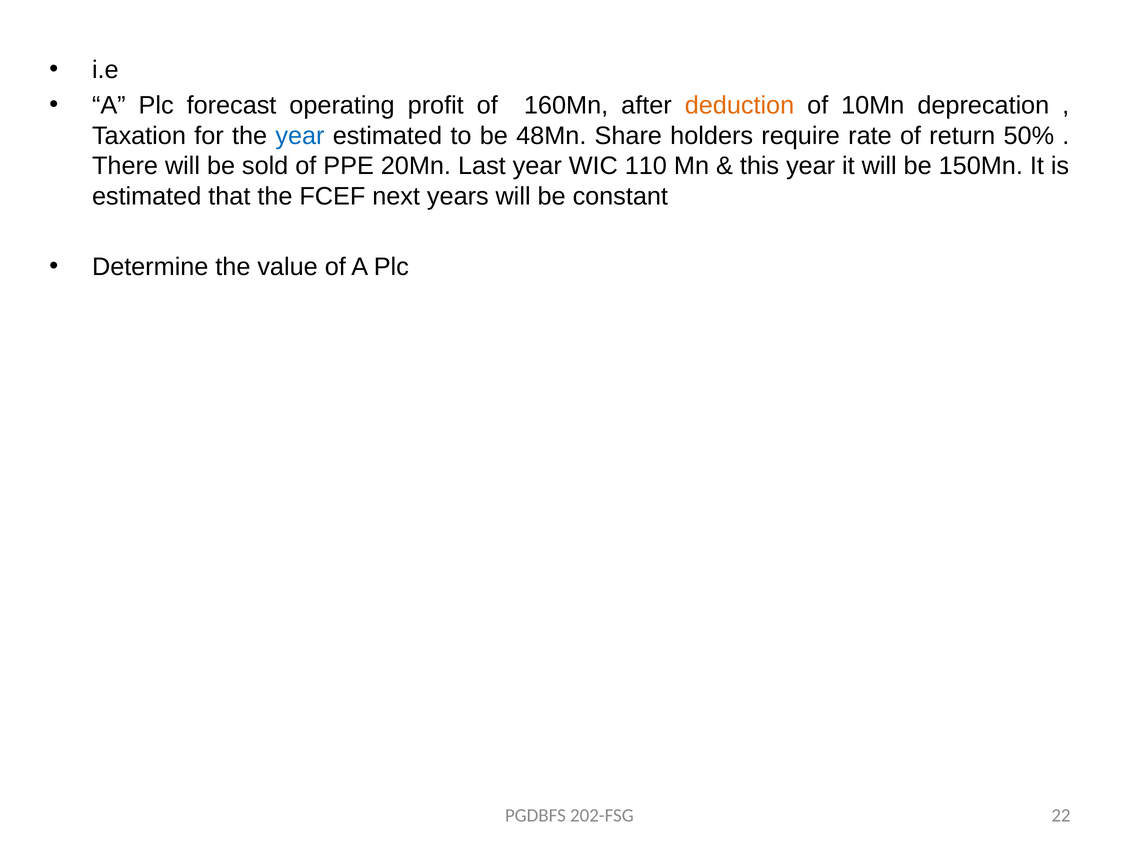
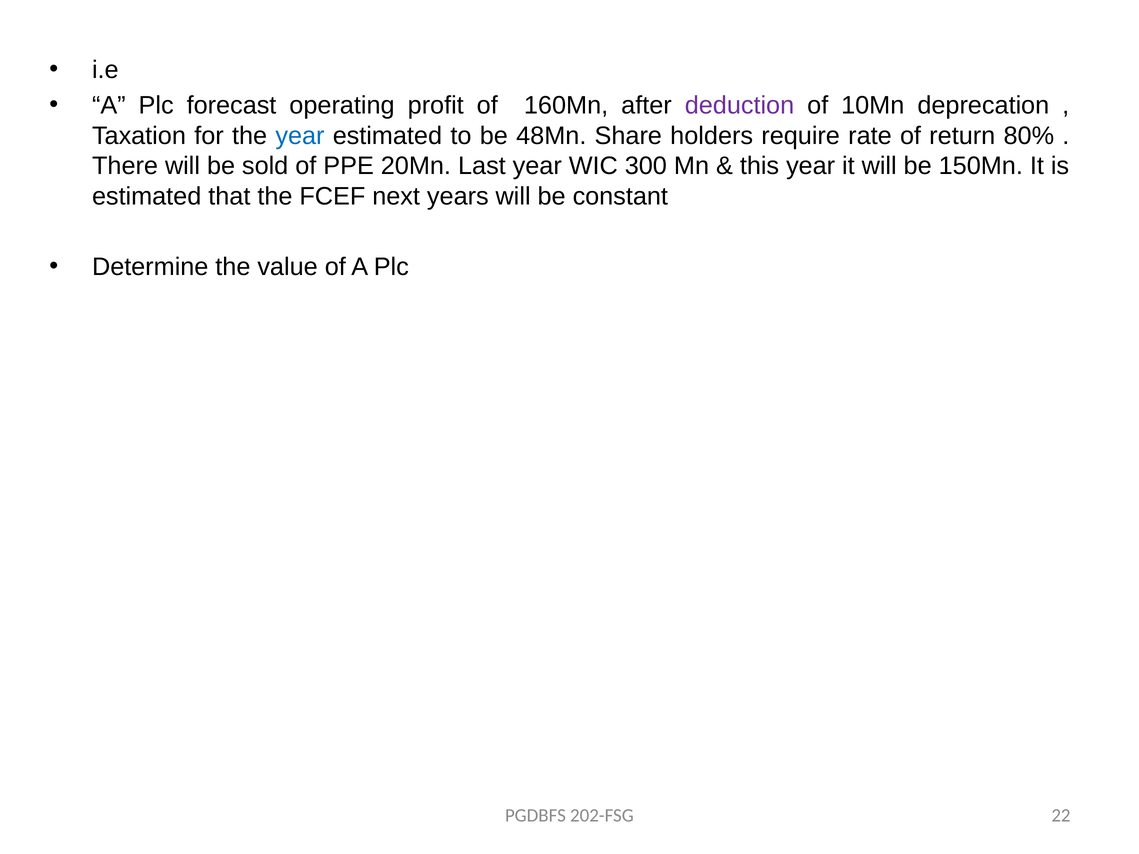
deduction colour: orange -> purple
50%: 50% -> 80%
110: 110 -> 300
